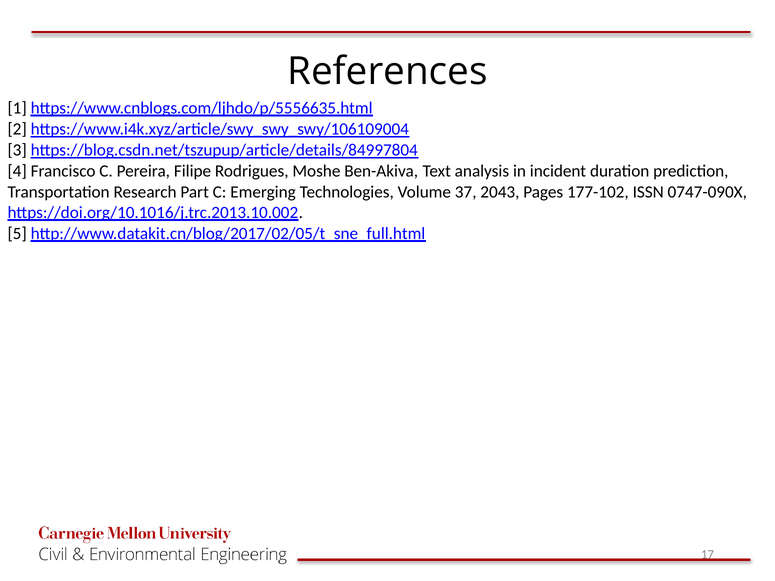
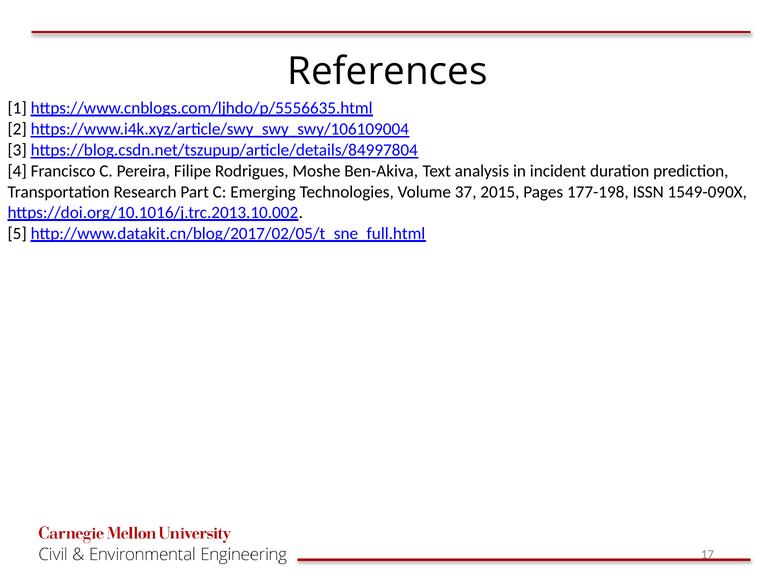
2043: 2043 -> 2015
177-102: 177-102 -> 177-198
0747-090X: 0747-090X -> 1549-090X
